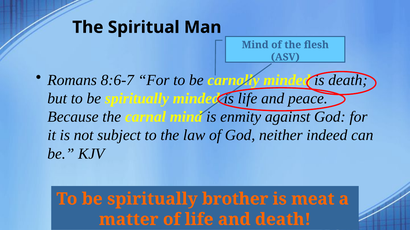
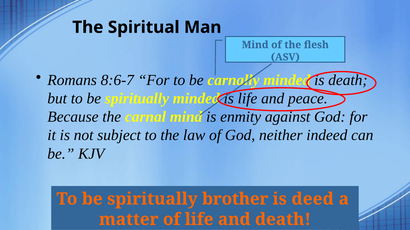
meat: meat -> deed
